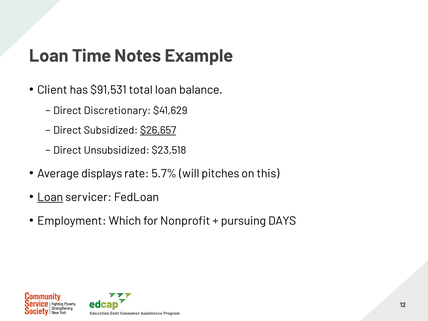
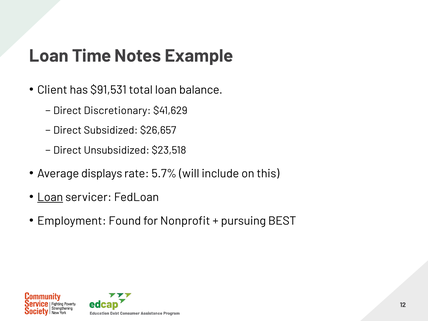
$26,657 underline: present -> none
pitches: pitches -> include
Which: Which -> Found
DAYS: DAYS -> BEST
